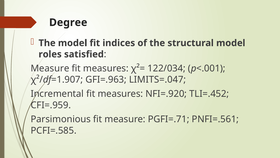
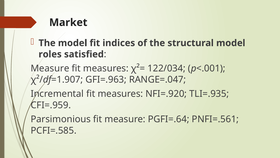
Degree: Degree -> Market
LIMITS=.047: LIMITS=.047 -> RANGE=.047
TLI=.452: TLI=.452 -> TLI=.935
PGFI=.71: PGFI=.71 -> PGFI=.64
